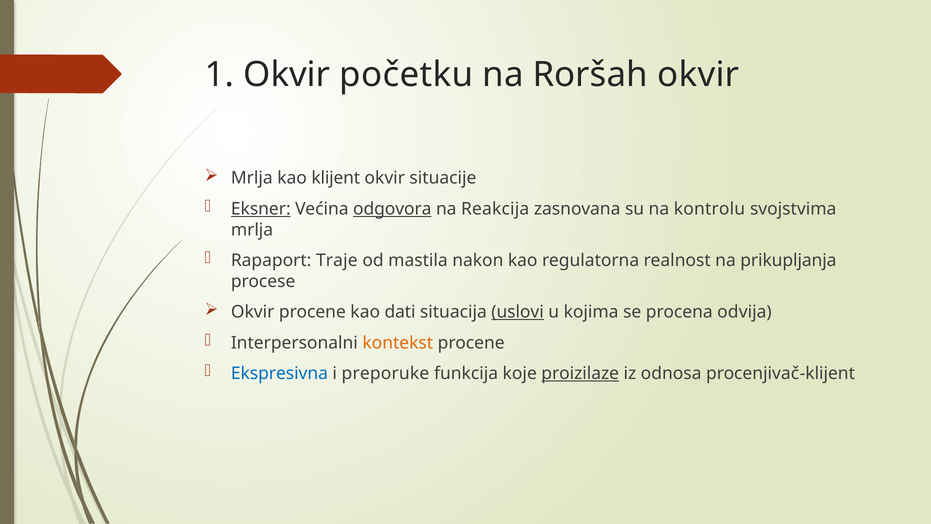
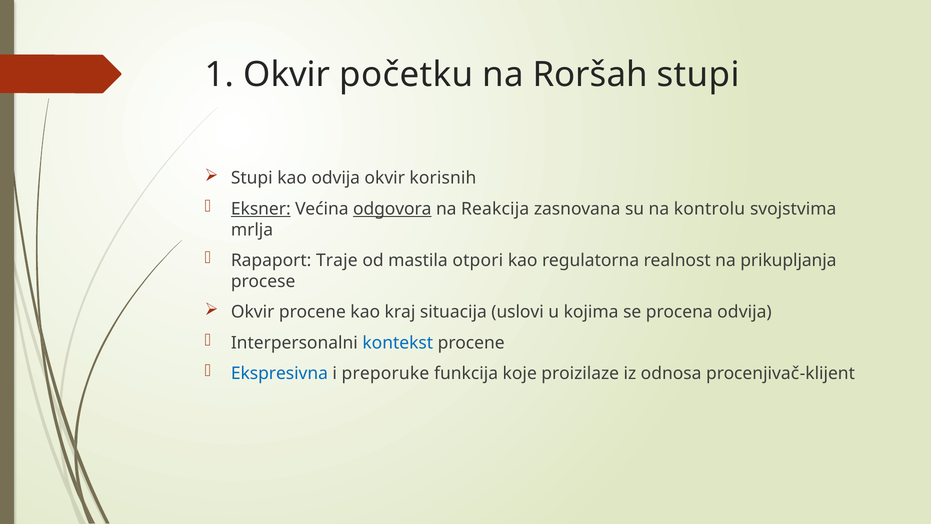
Roršah okvir: okvir -> stupi
Mrlja at (252, 178): Mrlja -> Stupi
kao klijent: klijent -> odvija
situacije: situacije -> korisnih
nakon: nakon -> otpori
dati: dati -> kraj
uslovi underline: present -> none
kontekst colour: orange -> blue
proizilaze underline: present -> none
